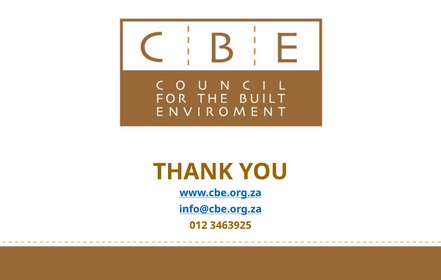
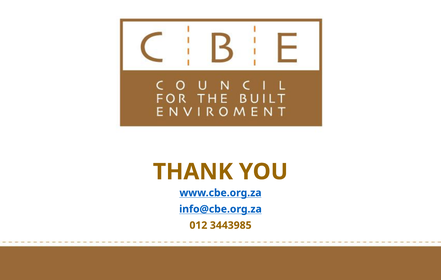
3463925: 3463925 -> 3443985
